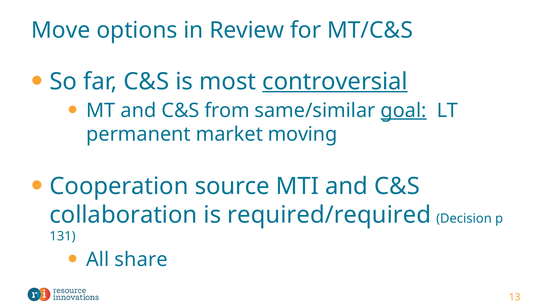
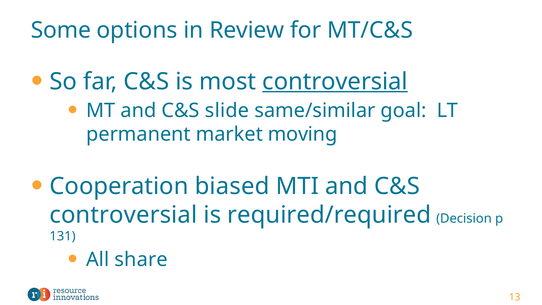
Move: Move -> Some
from: from -> slide
goal underline: present -> none
source: source -> biased
collaboration at (123, 215): collaboration -> controversial
